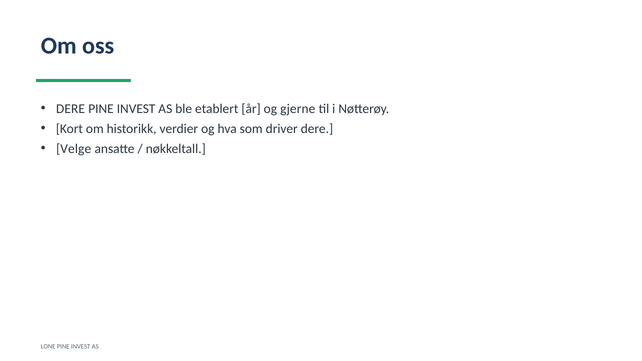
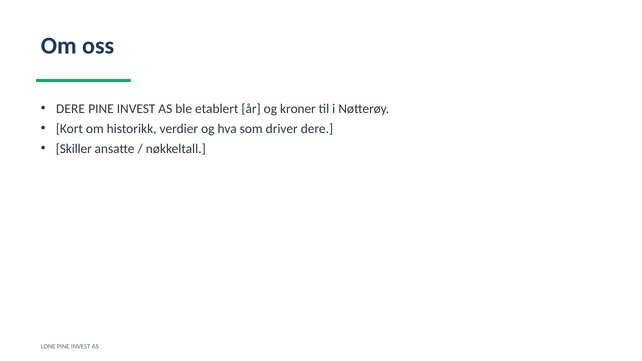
gjerne: gjerne -> kroner
Velge: Velge -> Skiller
